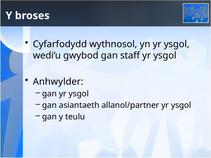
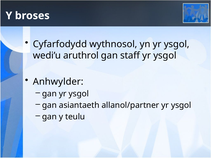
gwybod: gwybod -> aruthrol
